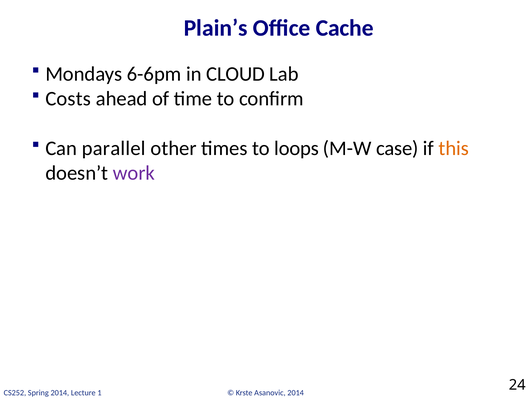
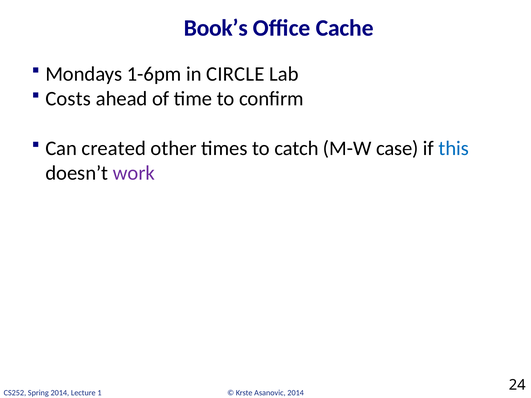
Plain’s: Plain’s -> Book’s
6-6pm: 6-6pm -> 1-6pm
CLOUD: CLOUD -> CIRCLE
parallel: parallel -> created
loops: loops -> catch
this colour: orange -> blue
